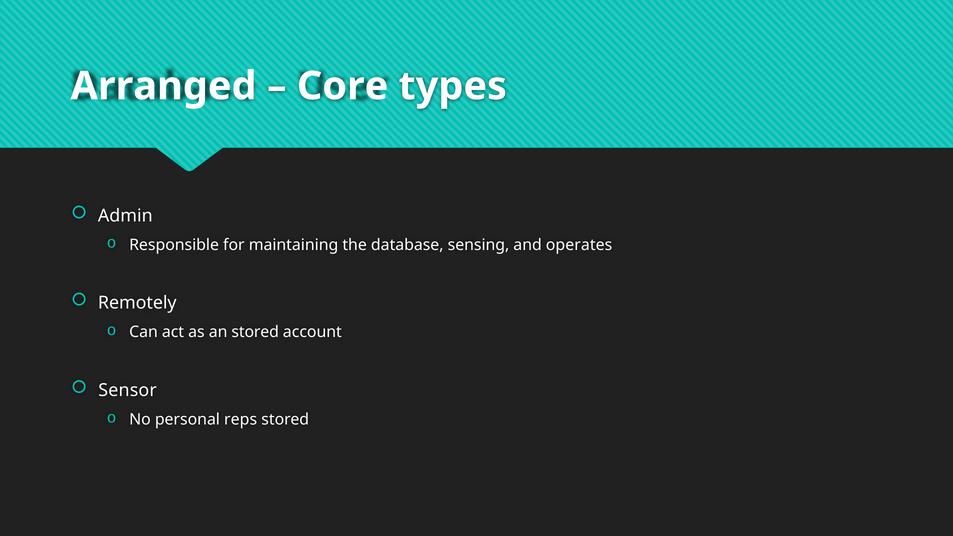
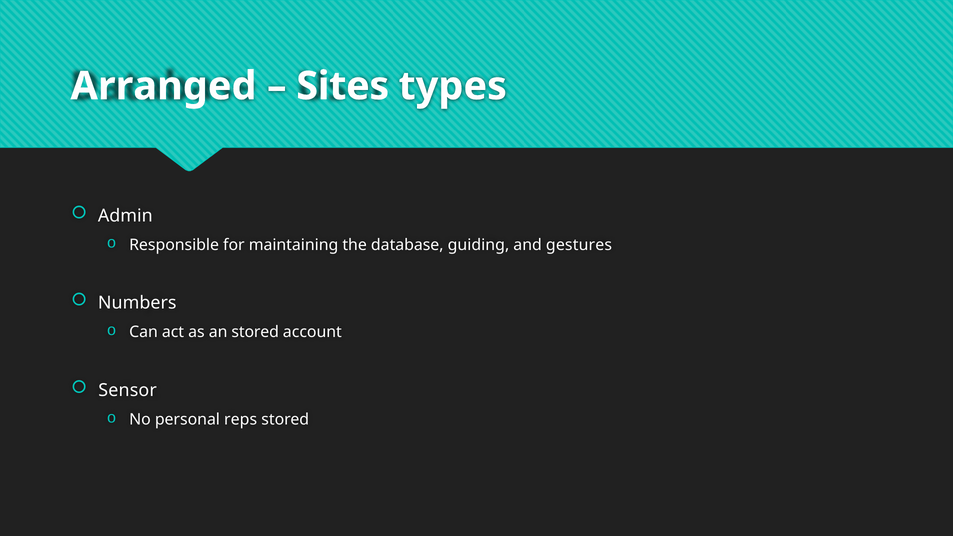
Core: Core -> Sites
sensing: sensing -> guiding
operates: operates -> gestures
Remotely: Remotely -> Numbers
